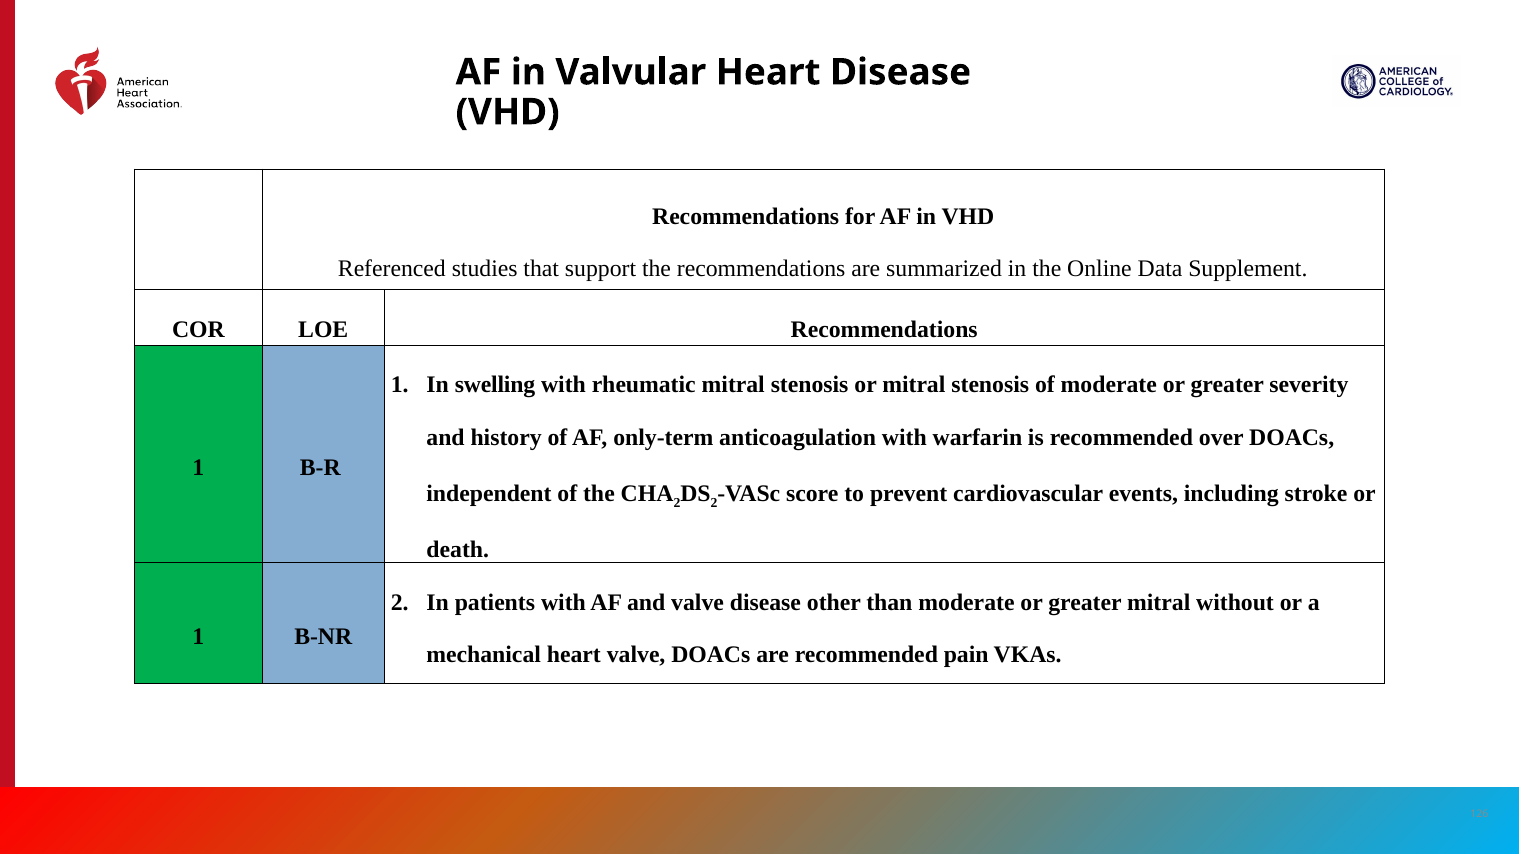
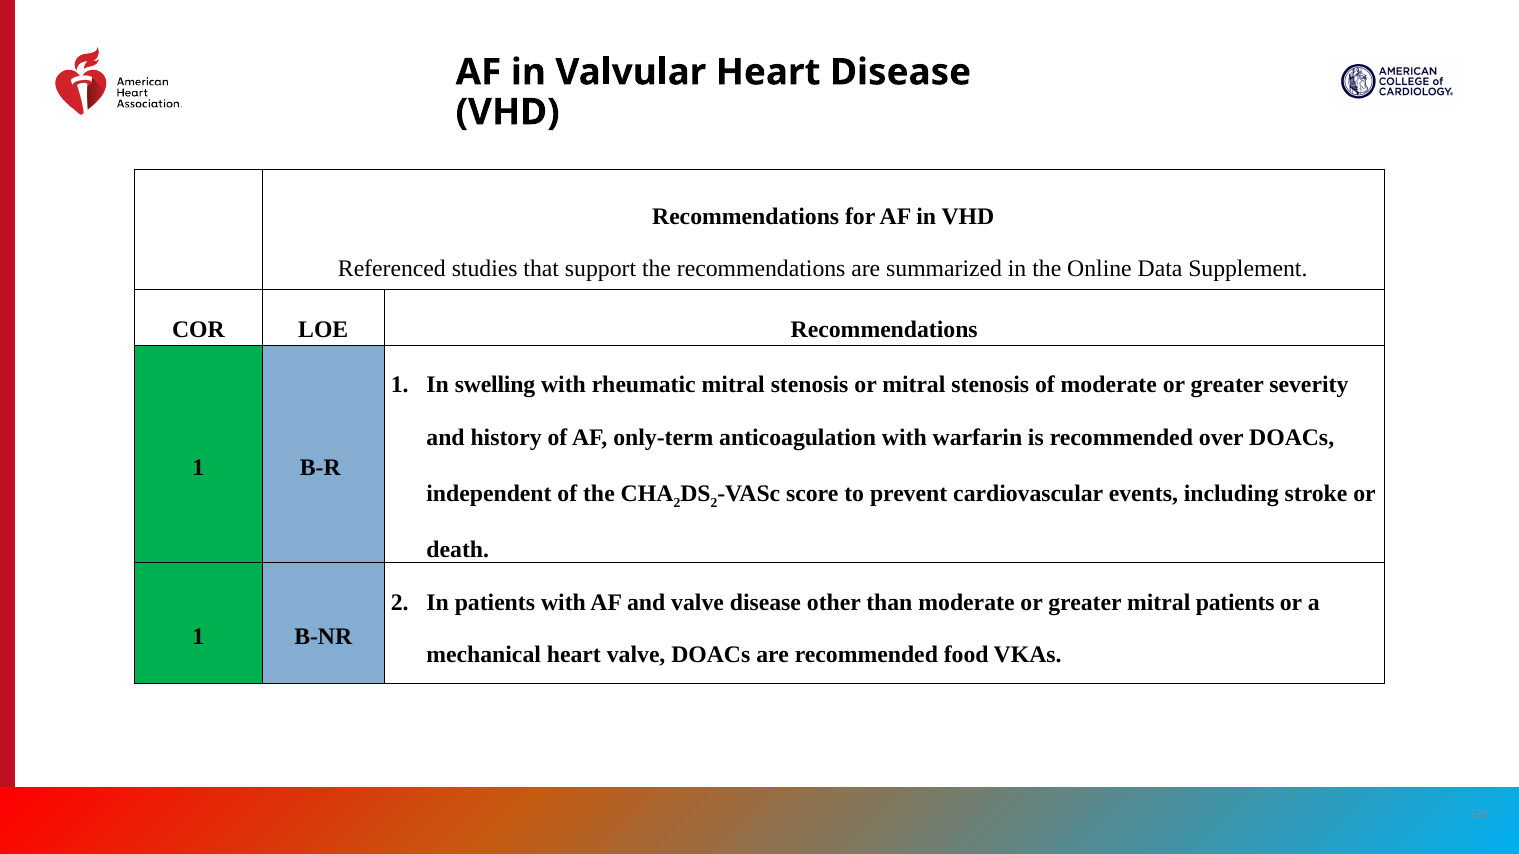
mitral without: without -> patients
pain: pain -> food
